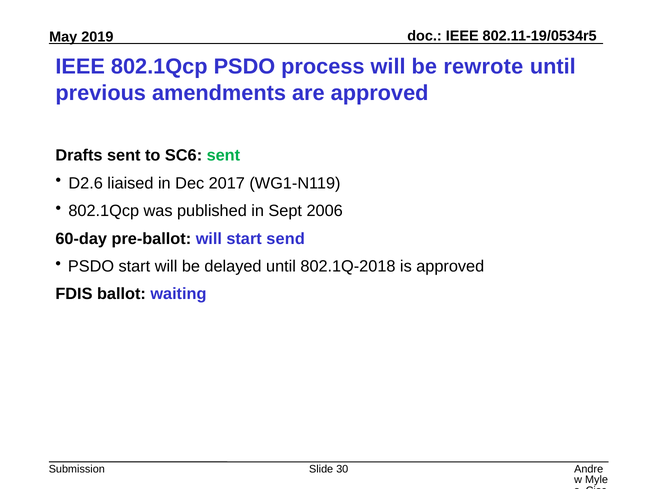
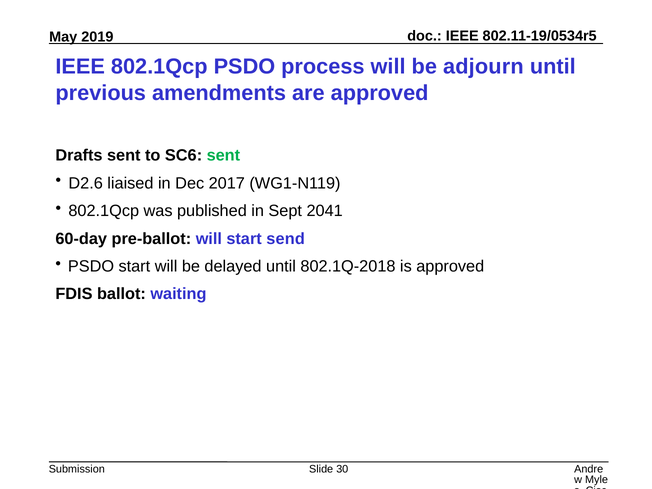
rewrote: rewrote -> adjourn
2006: 2006 -> 2041
